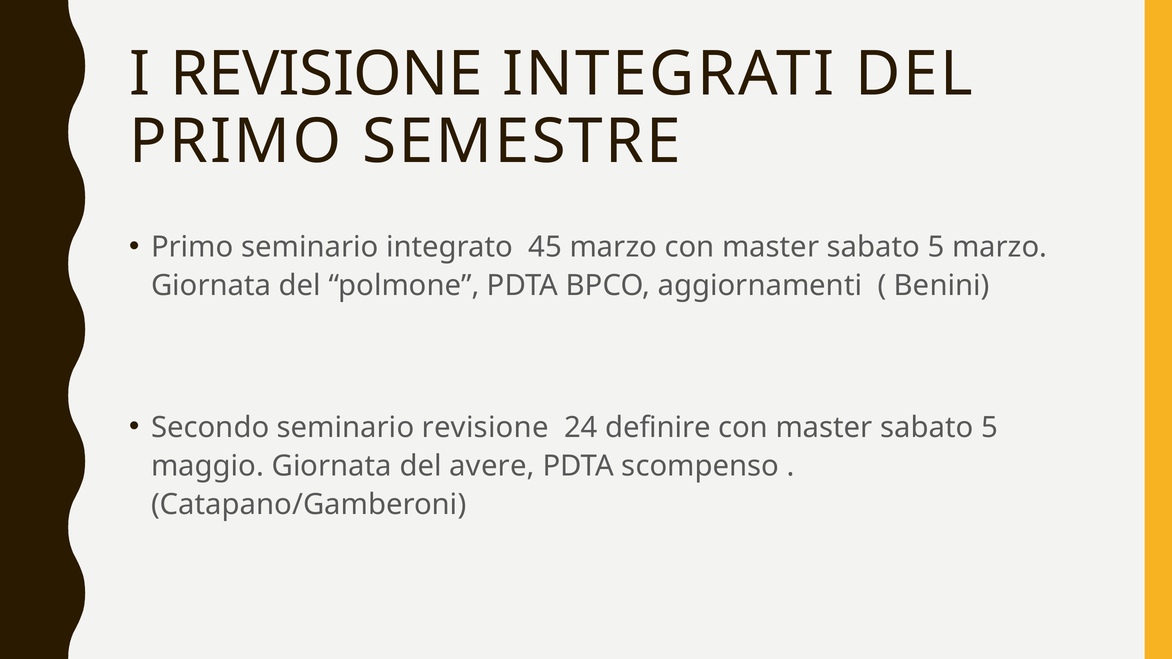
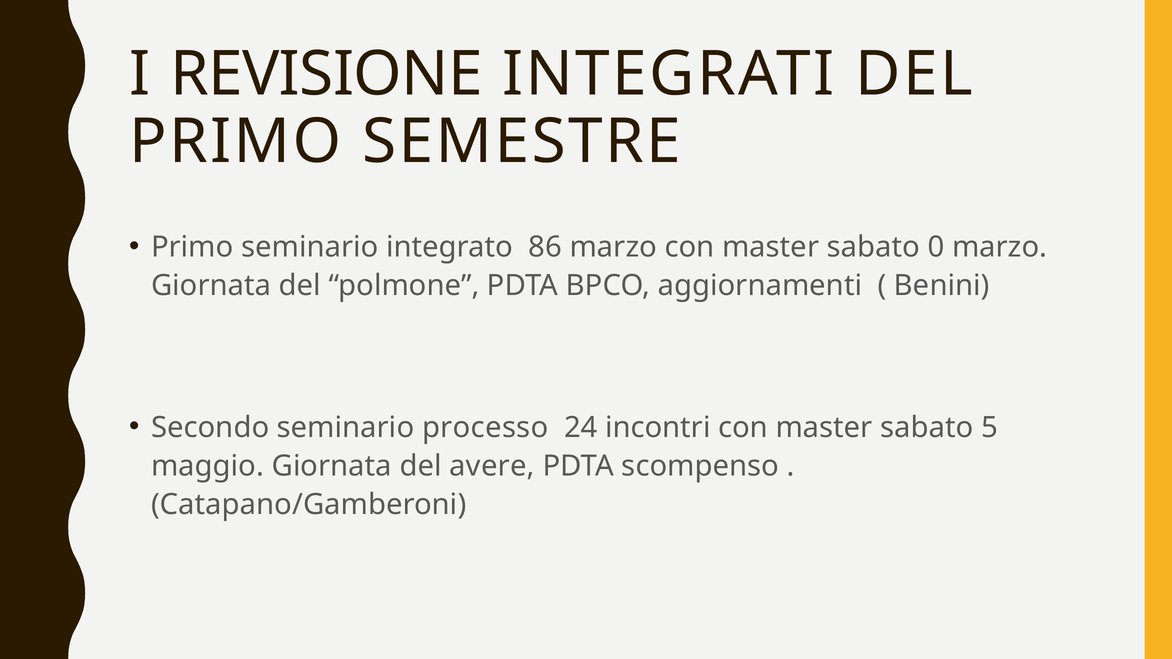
45: 45 -> 86
5 at (936, 247): 5 -> 0
seminario revisione: revisione -> processo
definire: definire -> incontri
